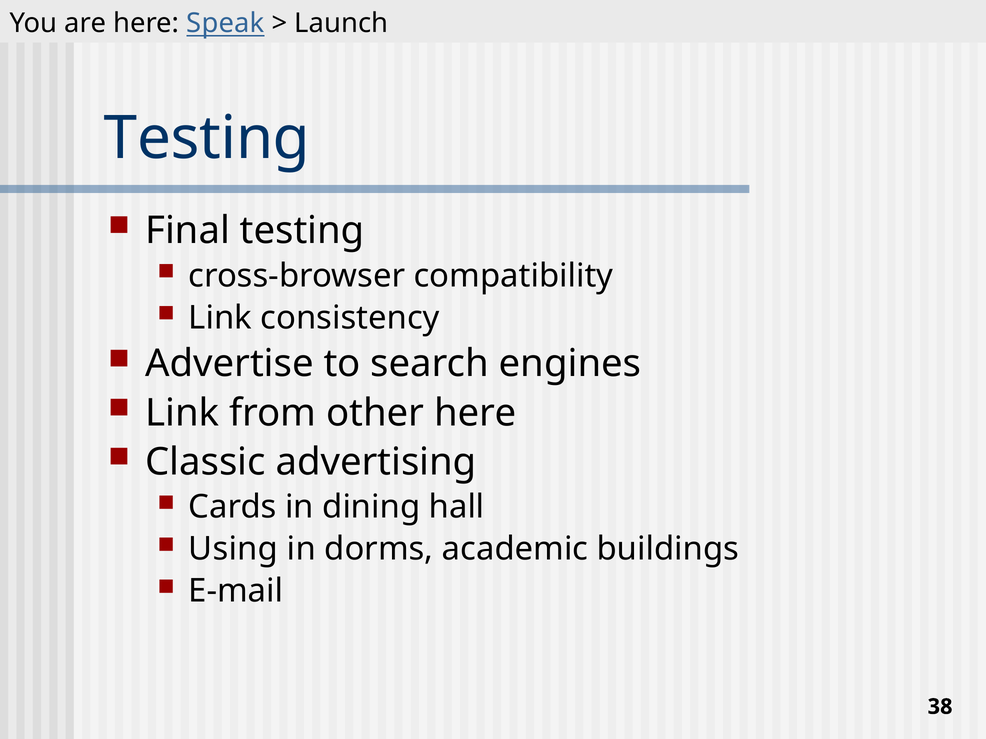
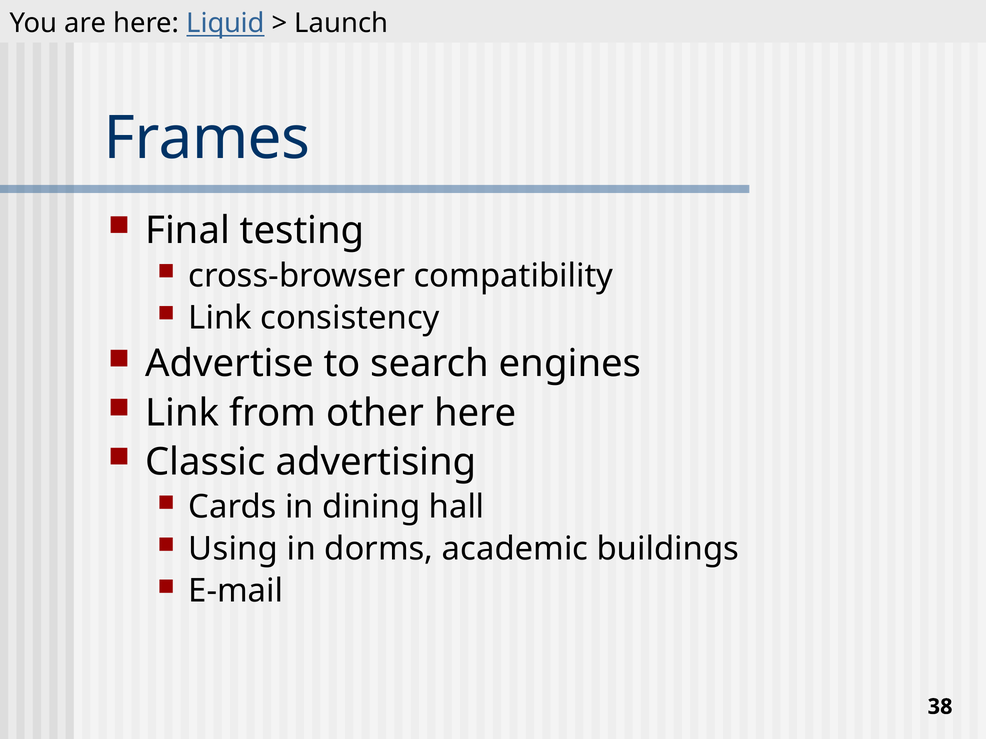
Speak: Speak -> Liquid
Testing at (207, 138): Testing -> Frames
